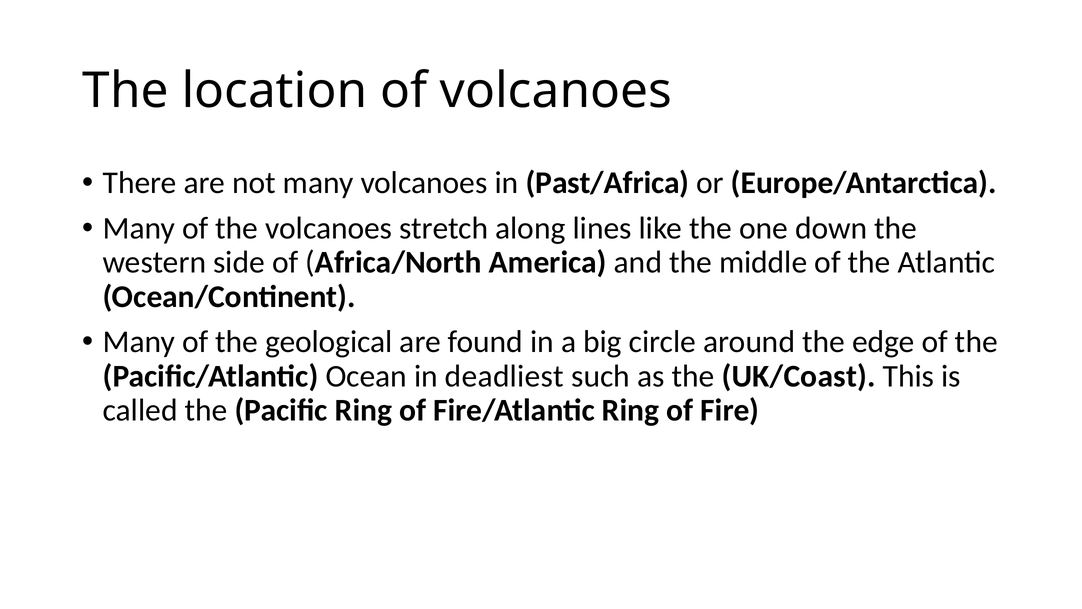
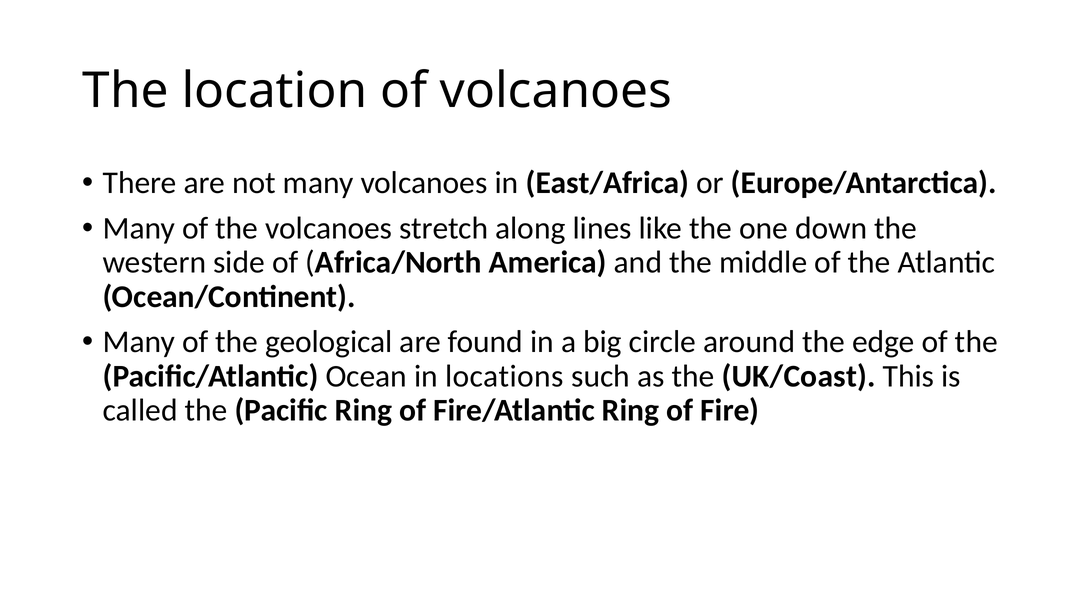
Past/Africa: Past/Africa -> East/Africa
deadliest: deadliest -> locations
